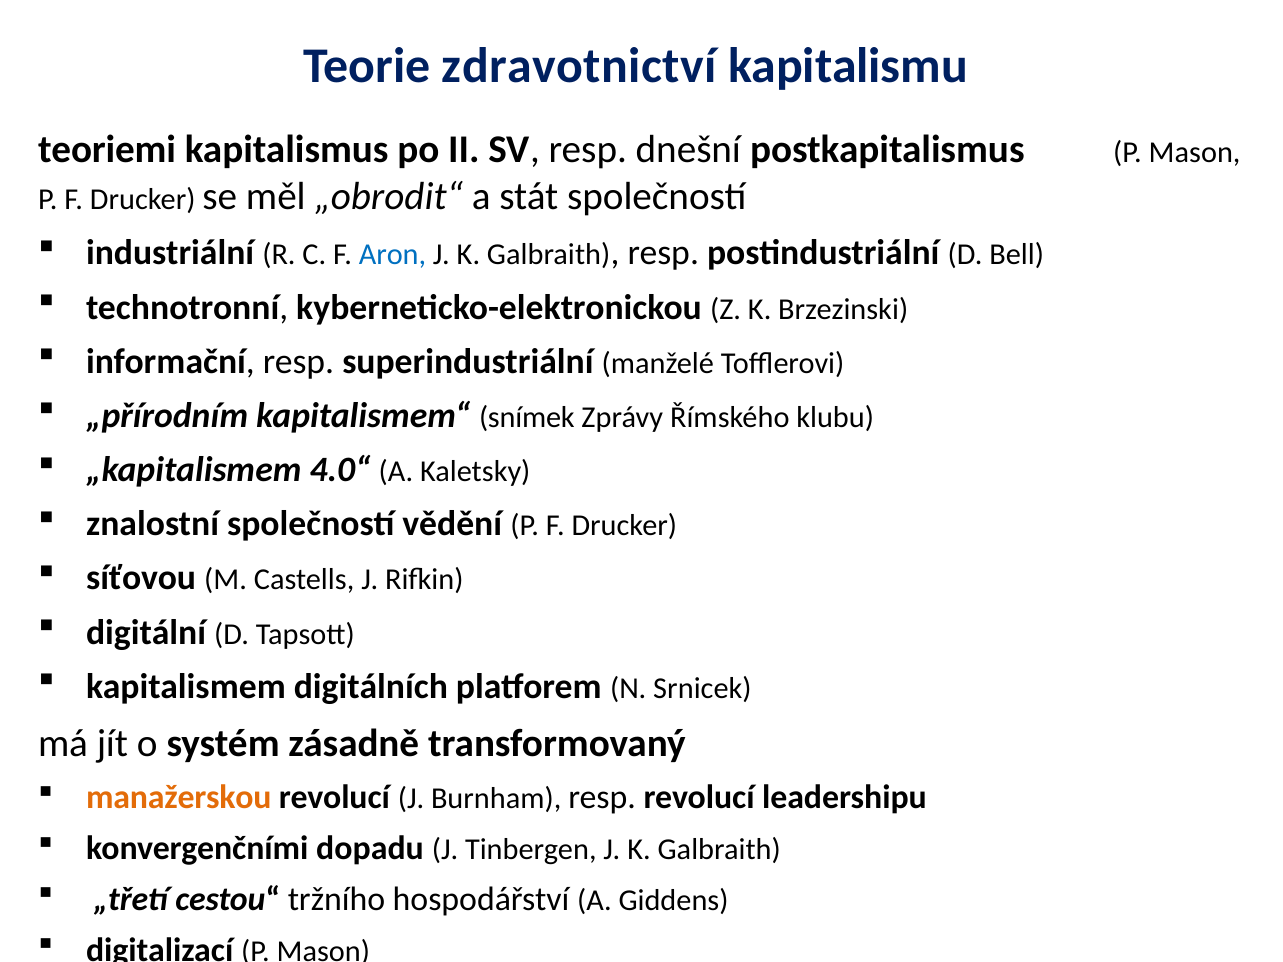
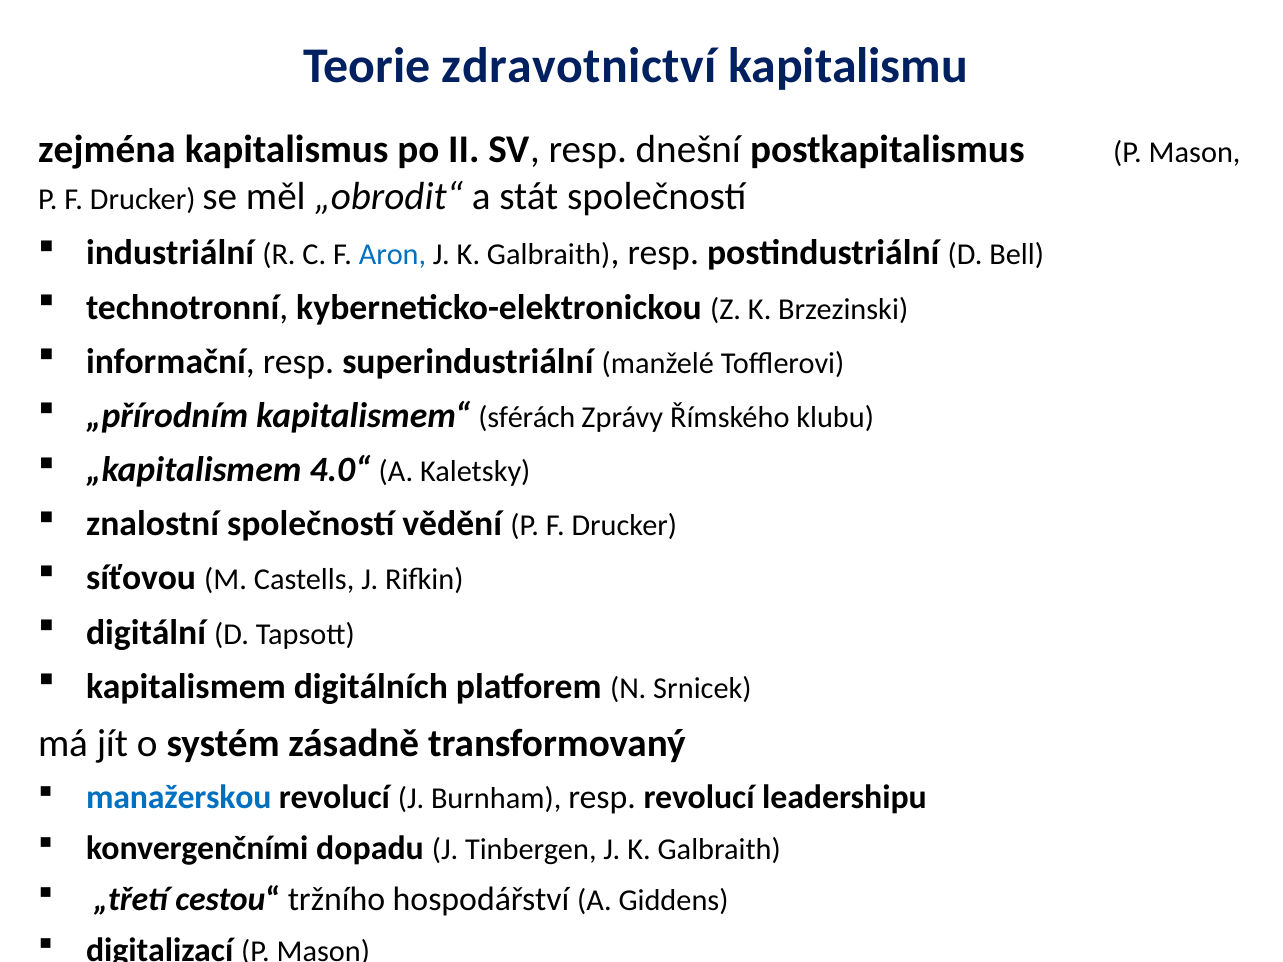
teoriemi: teoriemi -> zejména
snímek: snímek -> sférách
manažerskou colour: orange -> blue
